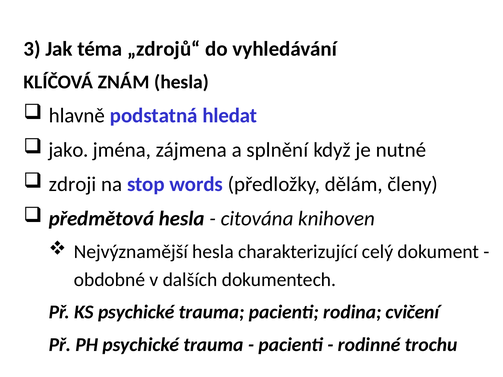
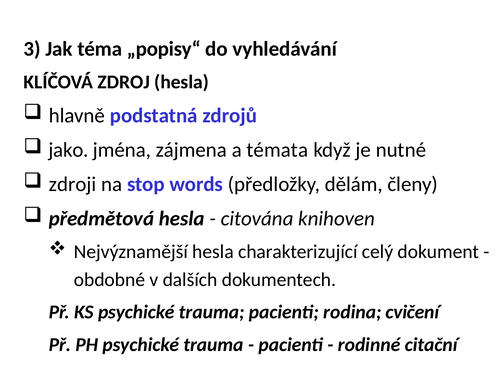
„zdrojů“: „zdrojů“ -> „popisy“
ZNÁM: ZNÁM -> ZDROJ
hledat: hledat -> zdrojů
splnění: splnění -> témata
trochu: trochu -> citační
